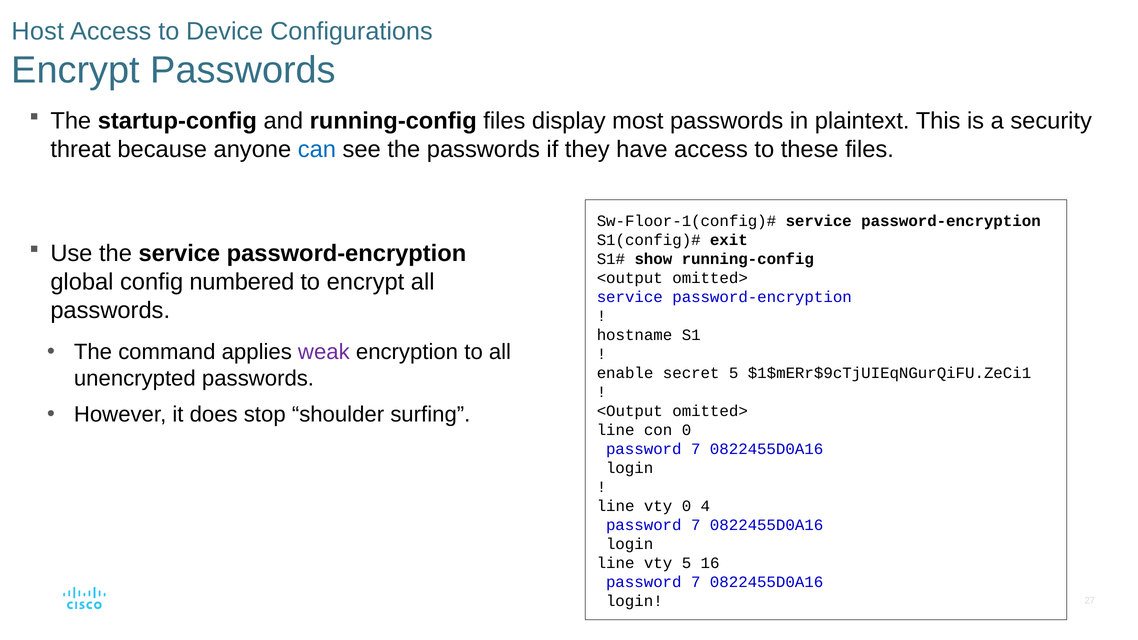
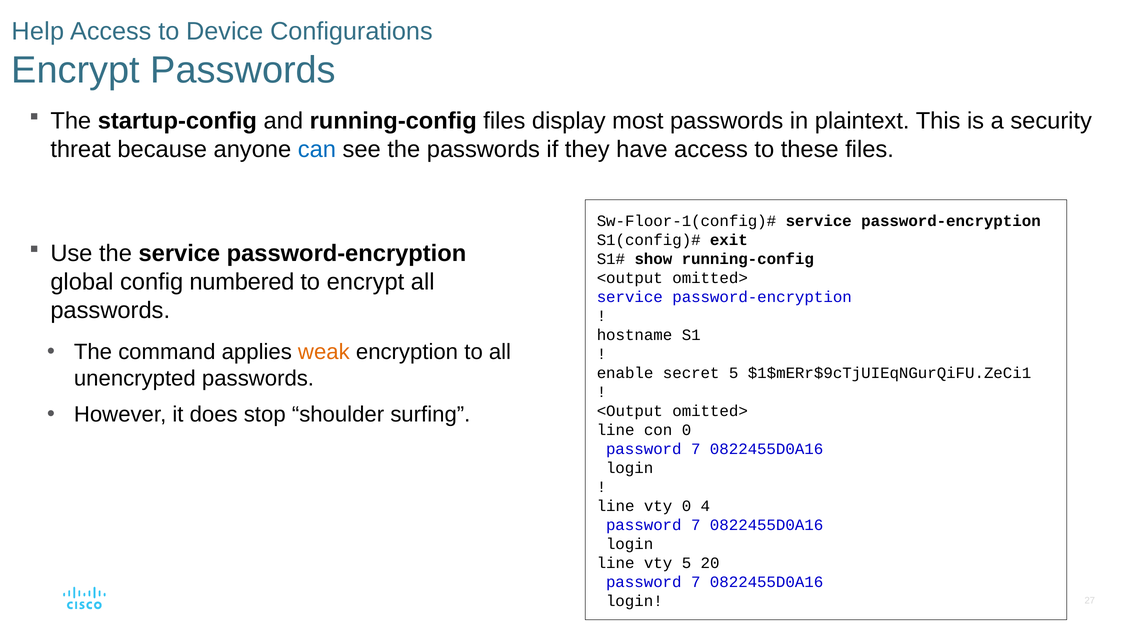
Host: Host -> Help
weak colour: purple -> orange
16: 16 -> 20
